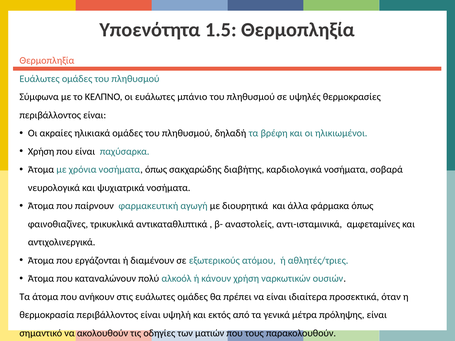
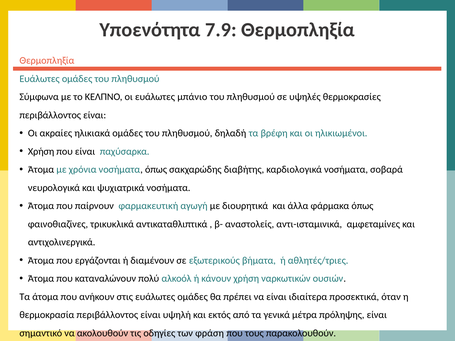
1.5: 1.5 -> 7.9
ατόμου: ατόμου -> βήματα
ματιών: ματιών -> φράση
